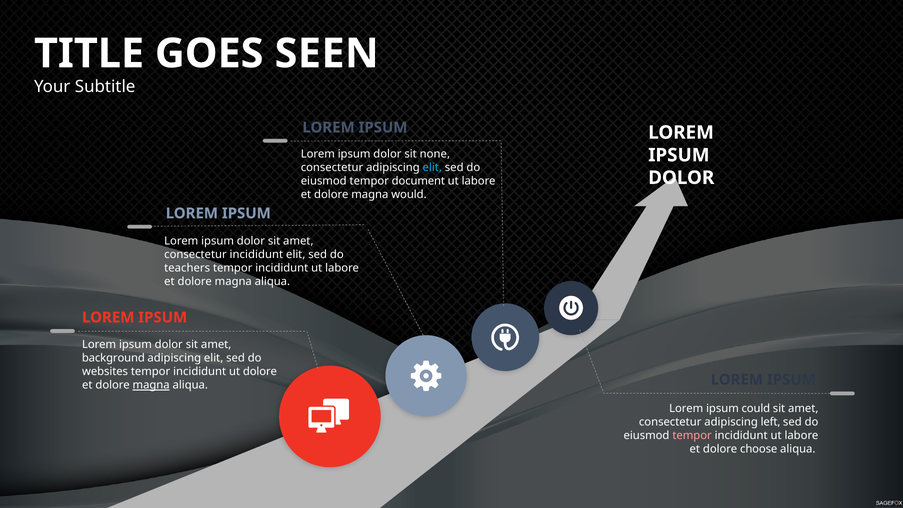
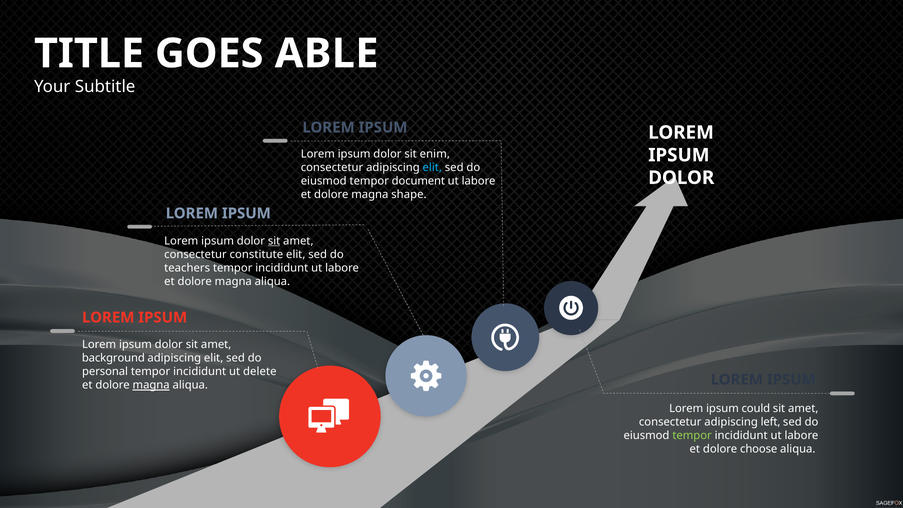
SEEN: SEEN -> ABLE
none: none -> enim
would: would -> shape
sit at (274, 241) underline: none -> present
consectetur incididunt: incididunt -> constitute
websites: websites -> personal
ut dolore: dolore -> delete
tempor at (692, 435) colour: pink -> light green
